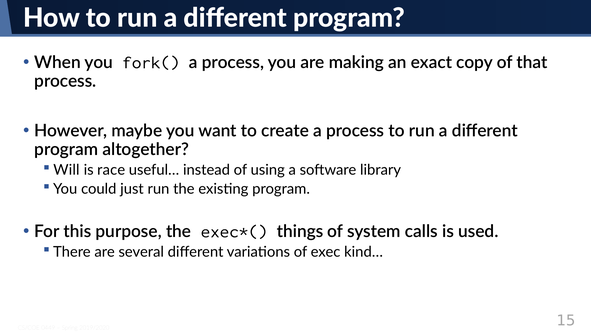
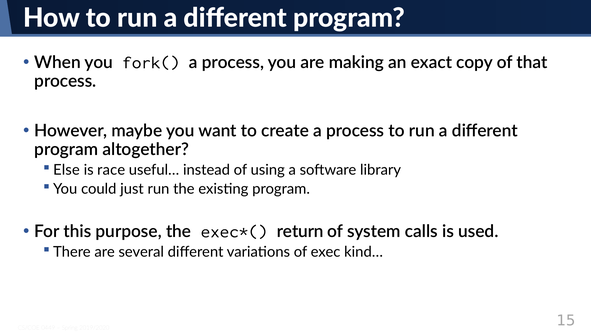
Will: Will -> Else
things: things -> return
